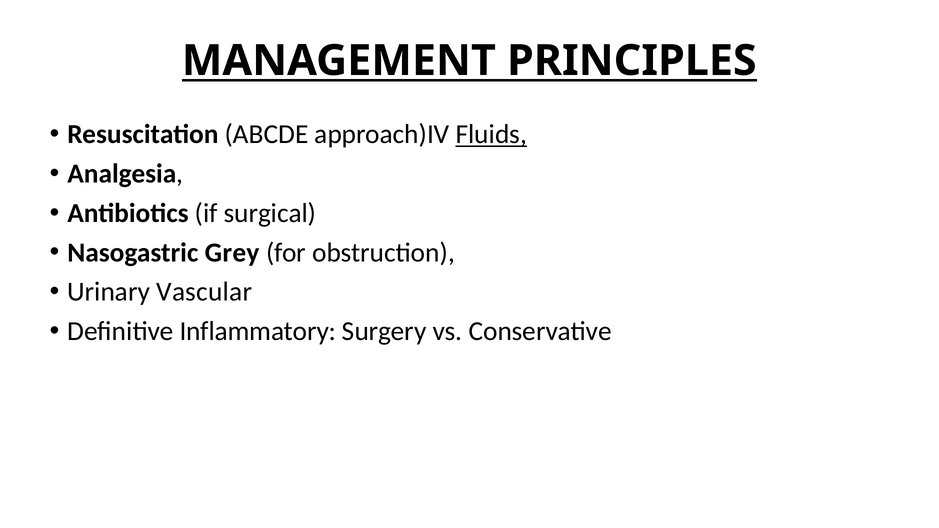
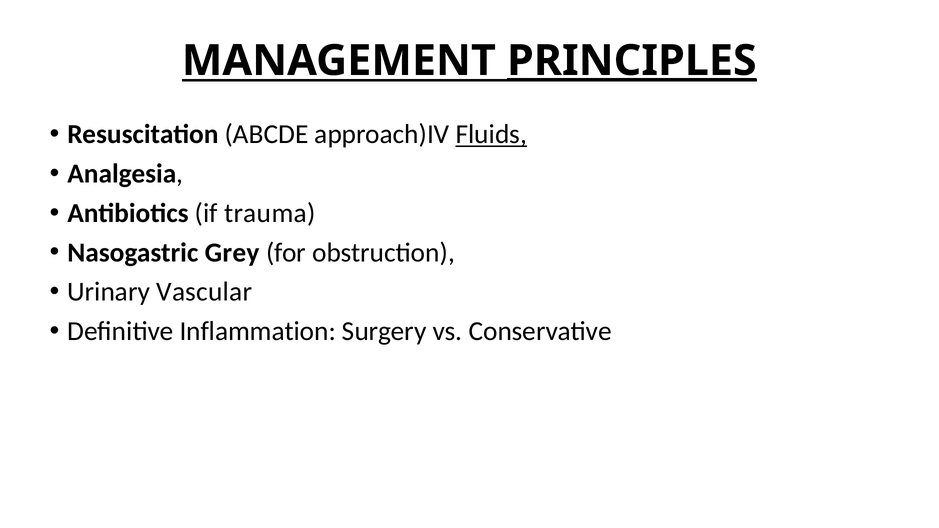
PRINCIPLES underline: none -> present
surgical: surgical -> trauma
Inflammatory: Inflammatory -> Inflammation
